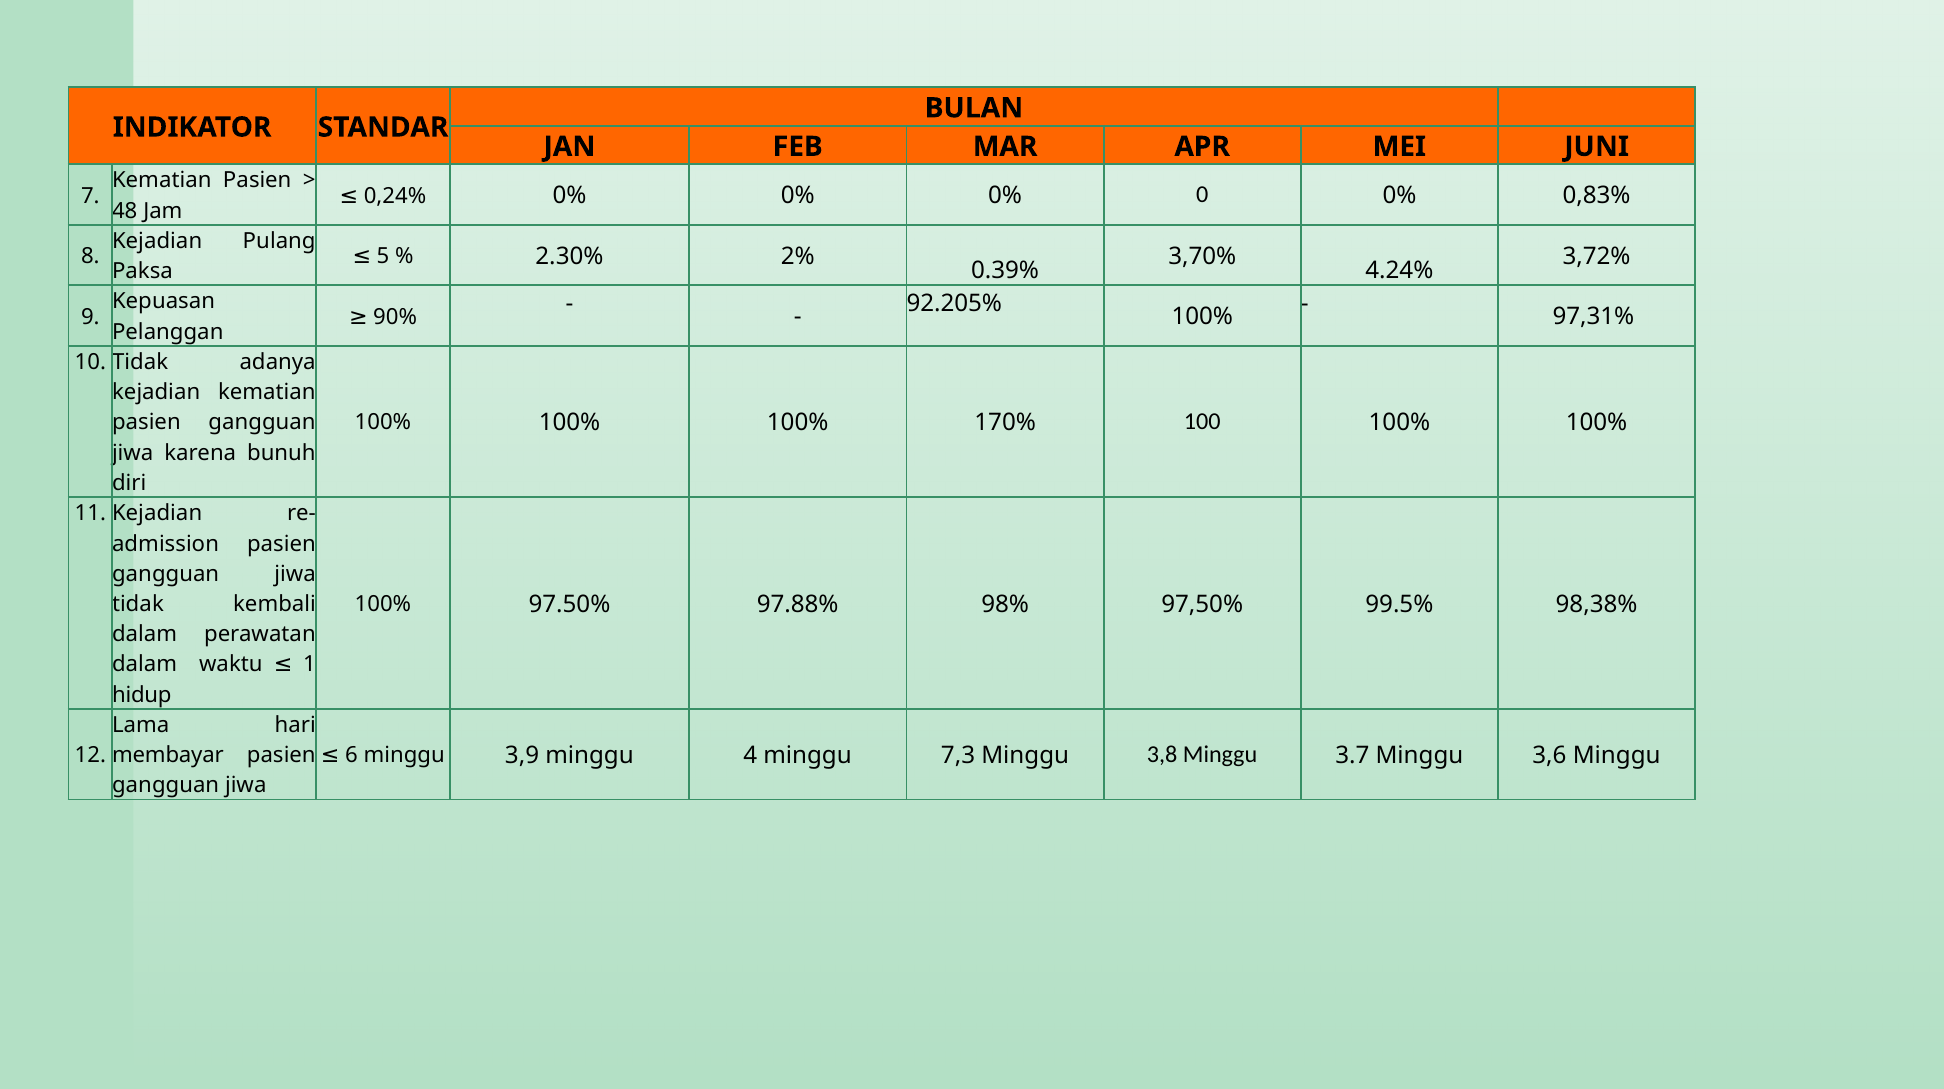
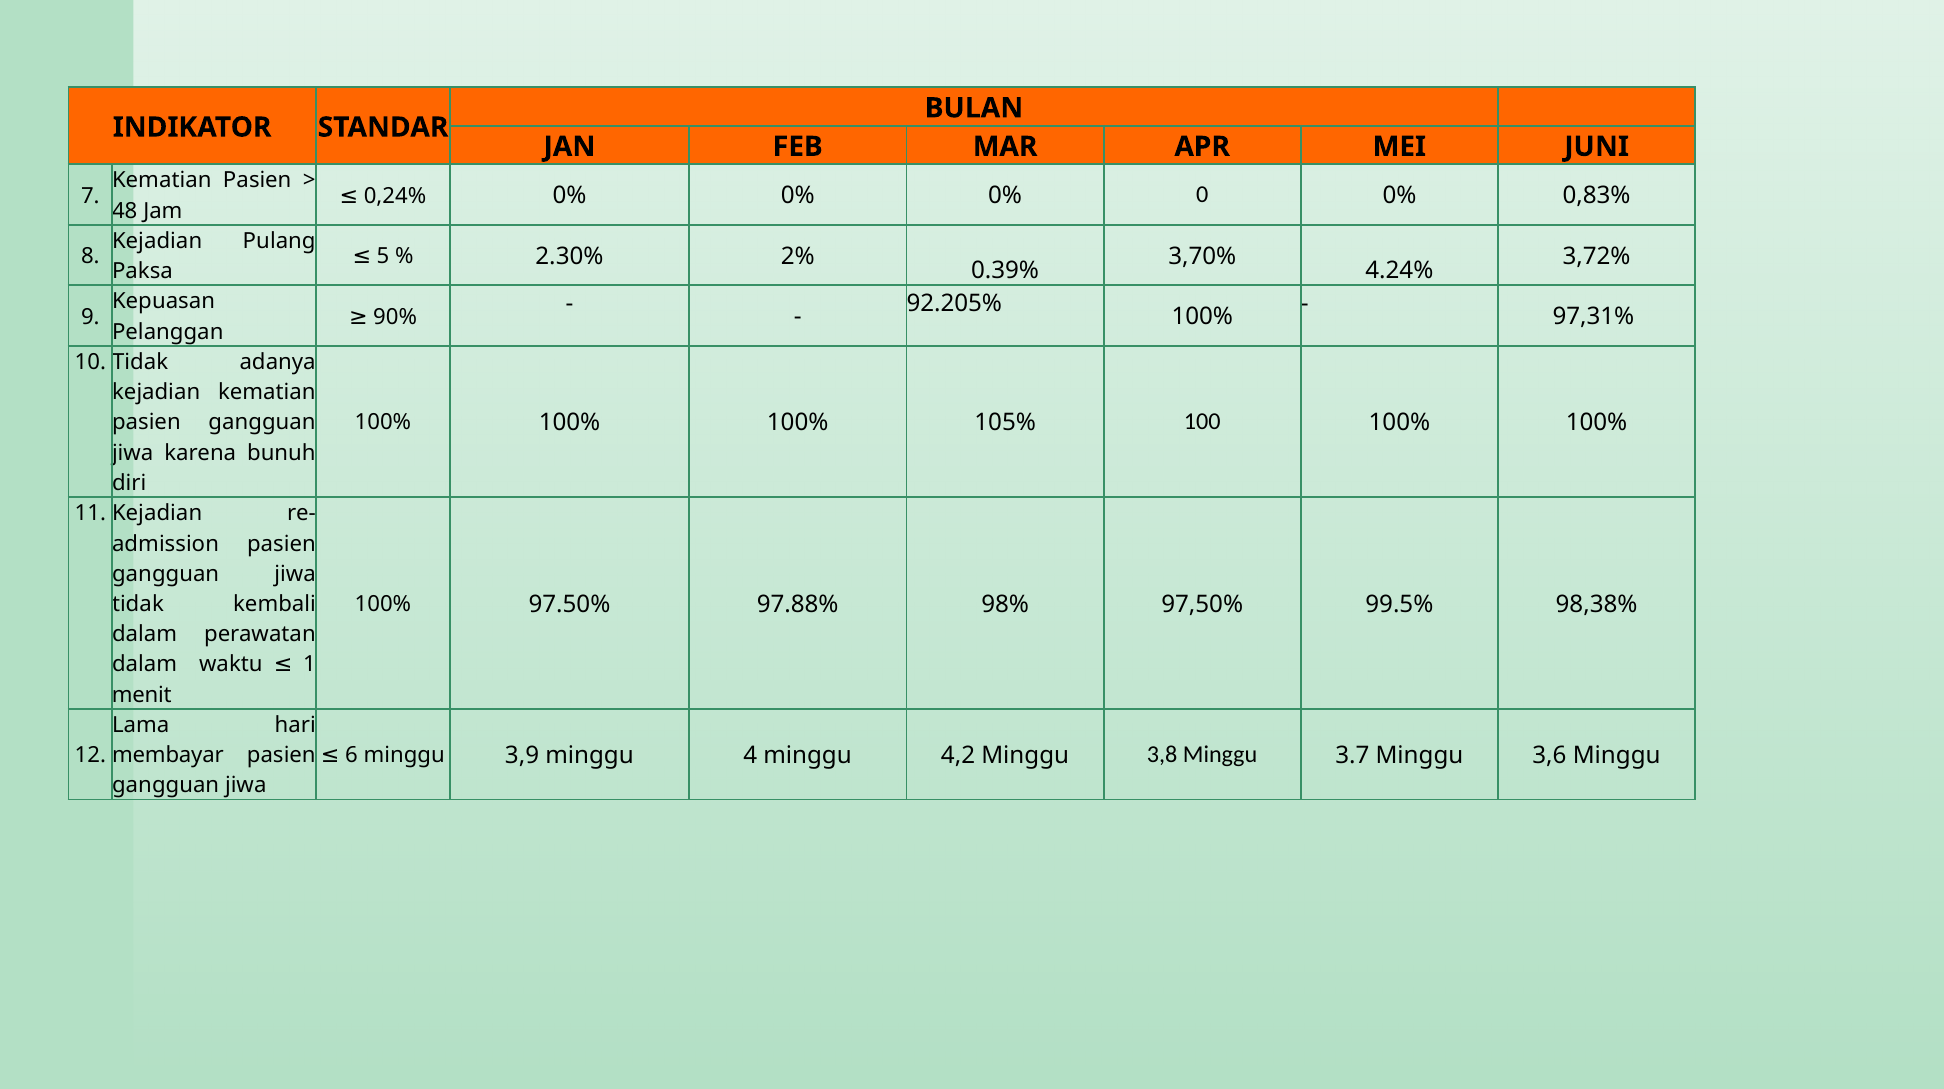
170%: 170% -> 105%
hidup: hidup -> menit
7,3: 7,3 -> 4,2
